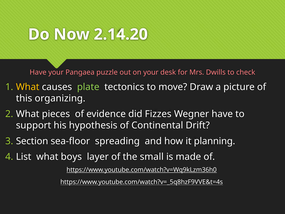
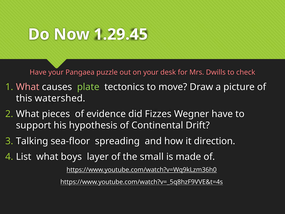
2.14.20: 2.14.20 -> 1.29.45
What at (28, 87) colour: yellow -> pink
organizing: organizing -> watershed
Section: Section -> Talking
planning: planning -> direction
